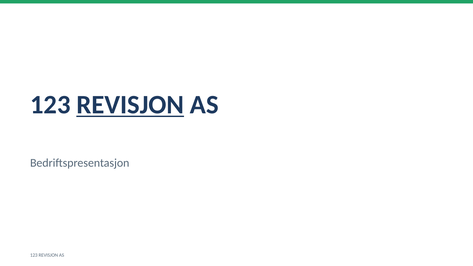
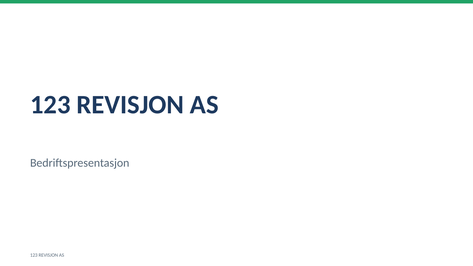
REVISJON at (130, 105) underline: present -> none
